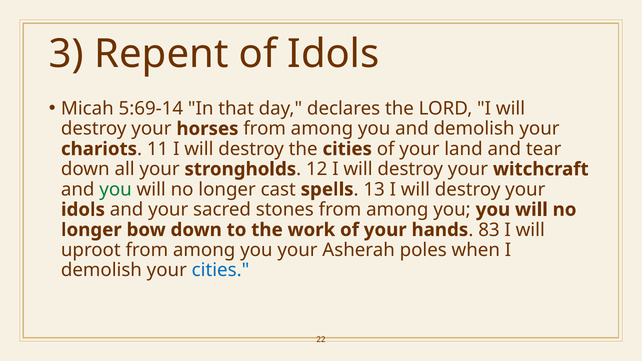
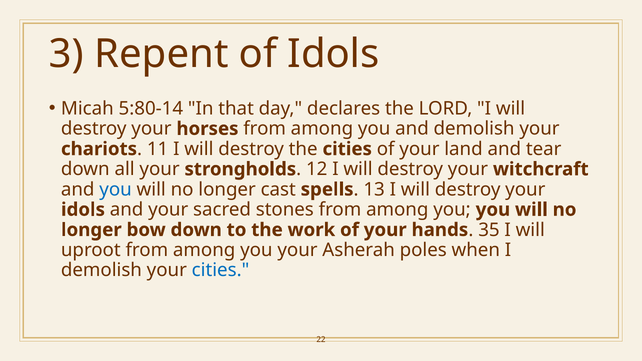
5:69-14: 5:69-14 -> 5:80-14
you at (116, 189) colour: green -> blue
83: 83 -> 35
